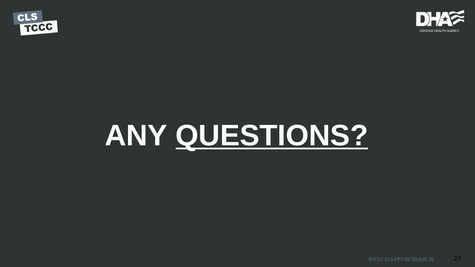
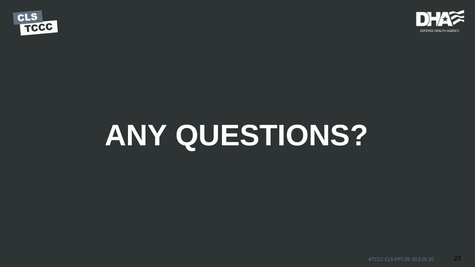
QUESTIONS underline: present -> none
